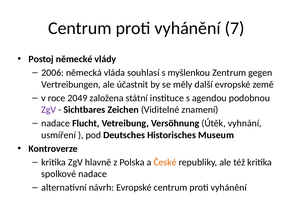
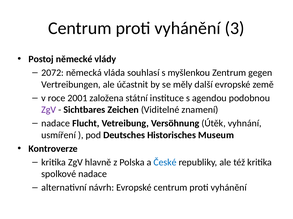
7: 7 -> 3
2006: 2006 -> 2072
2049: 2049 -> 2001
České colour: orange -> blue
